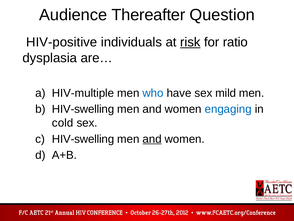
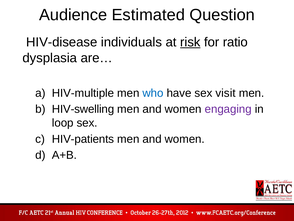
Thereafter: Thereafter -> Estimated
HIV-positive: HIV-positive -> HIV-disease
mild: mild -> visit
engaging colour: blue -> purple
cold: cold -> loop
HIV-swelling at (83, 139): HIV-swelling -> HIV-patients
and at (152, 139) underline: present -> none
